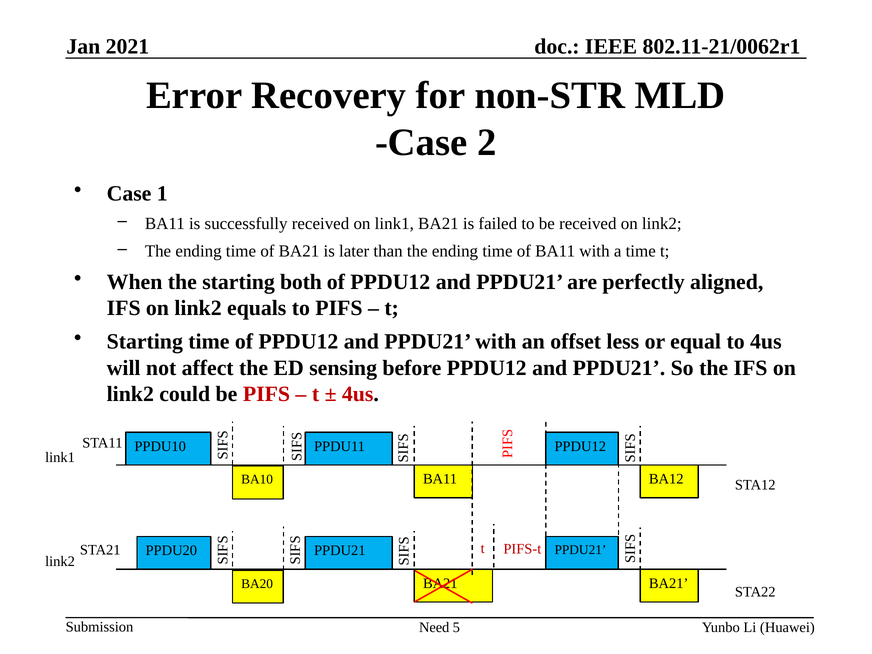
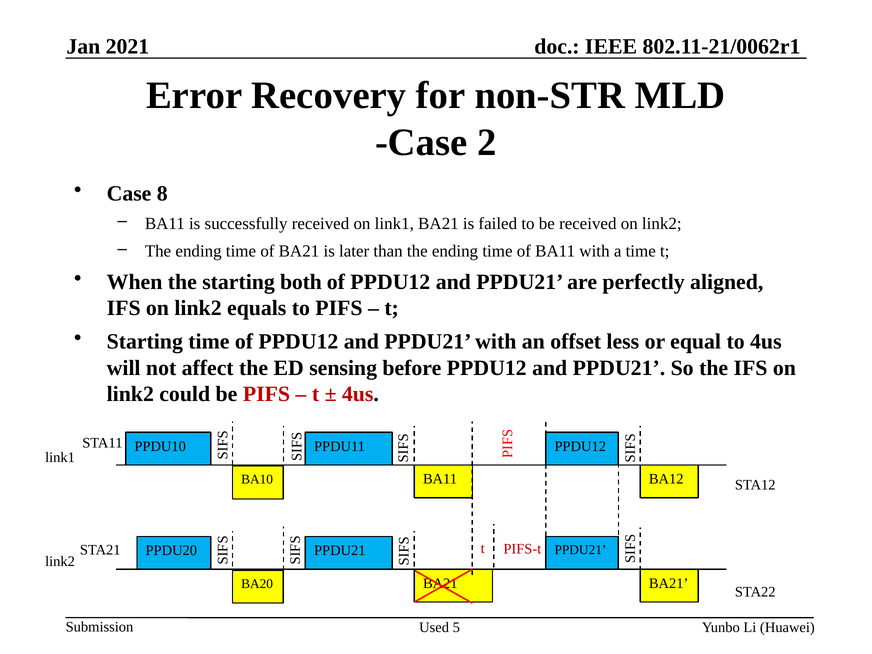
1: 1 -> 8
Need: Need -> Used
